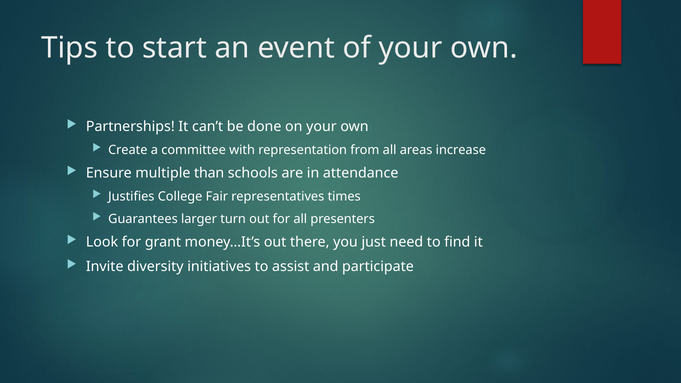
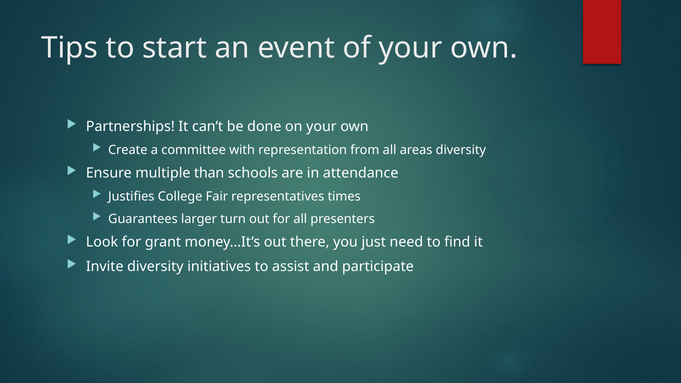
areas increase: increase -> diversity
